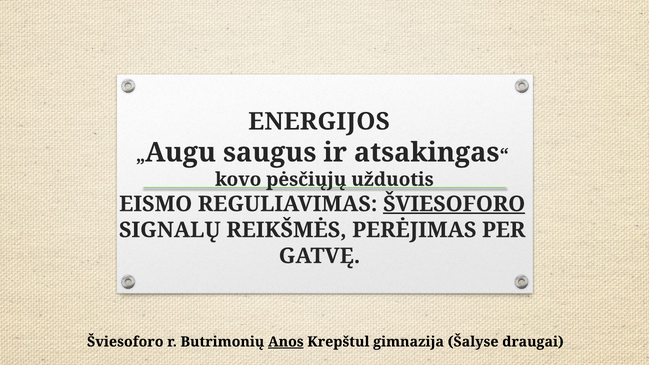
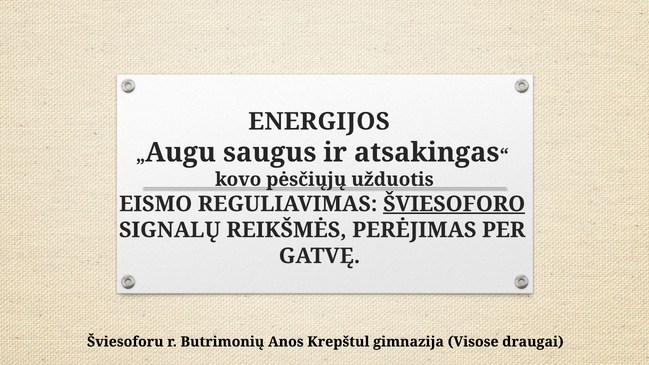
Šviesoforo at (125, 342): Šviesoforo -> Šviesoforu
Anos underline: present -> none
Šalyse: Šalyse -> Visose
